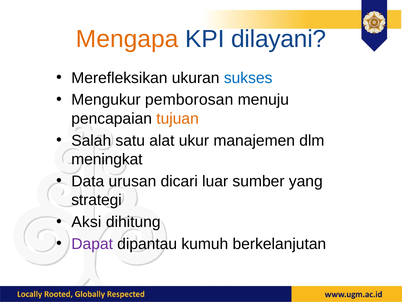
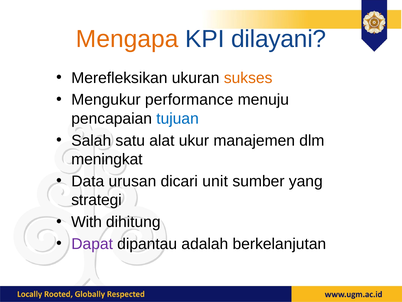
sukses colour: blue -> orange
pemborosan: pemborosan -> performance
tujuan colour: orange -> blue
luar: luar -> unit
Aksi: Aksi -> With
kumuh: kumuh -> adalah
